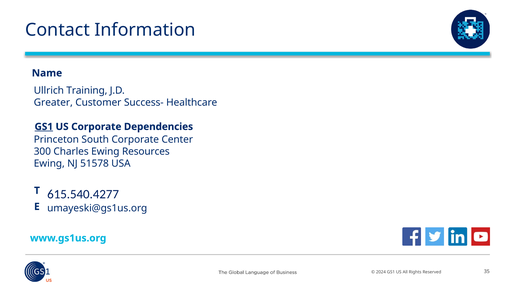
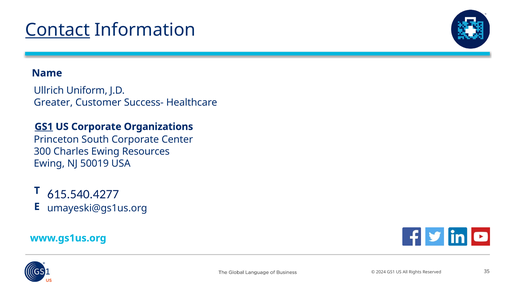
Contact underline: none -> present
Training: Training -> Uniform
Dependencies: Dependencies -> Organizations
51578: 51578 -> 50019
